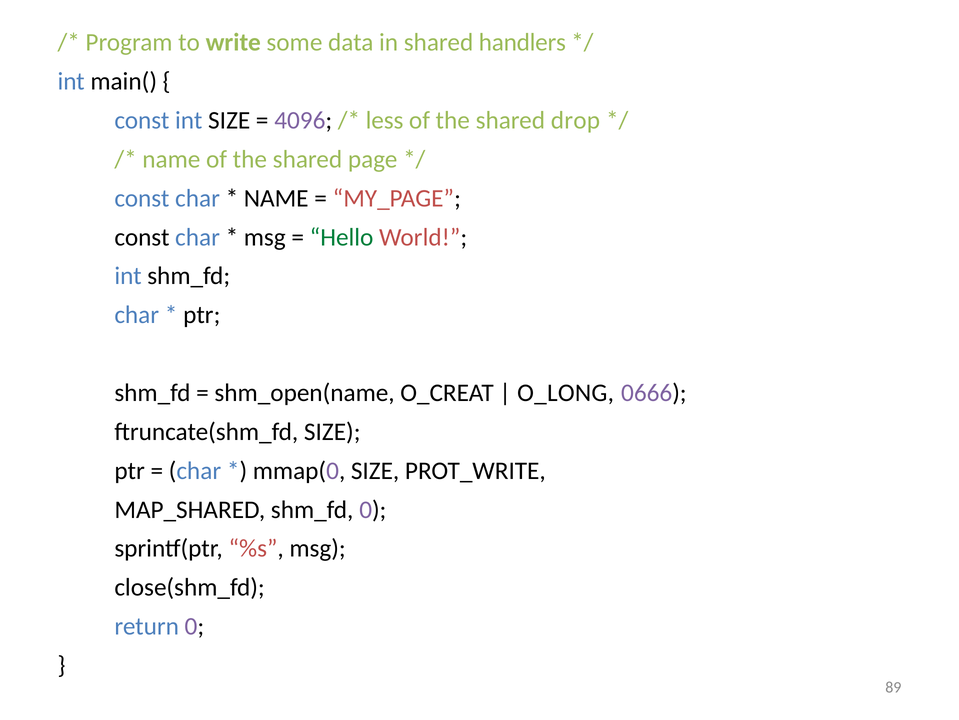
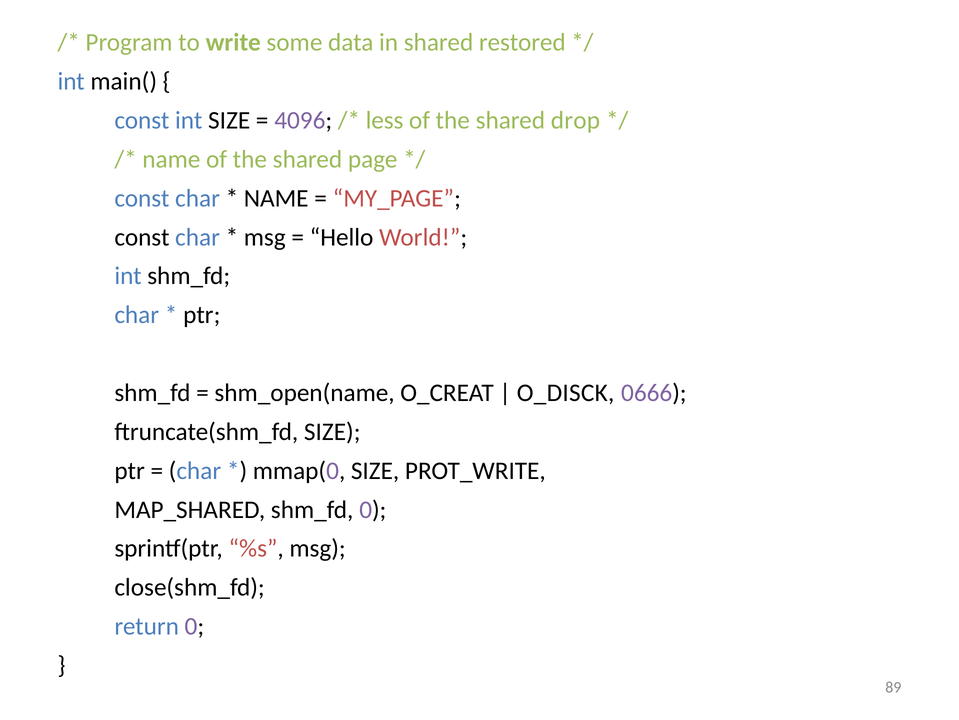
handlers: handlers -> restored
Hello colour: green -> black
O_LONG: O_LONG -> O_DISCK
